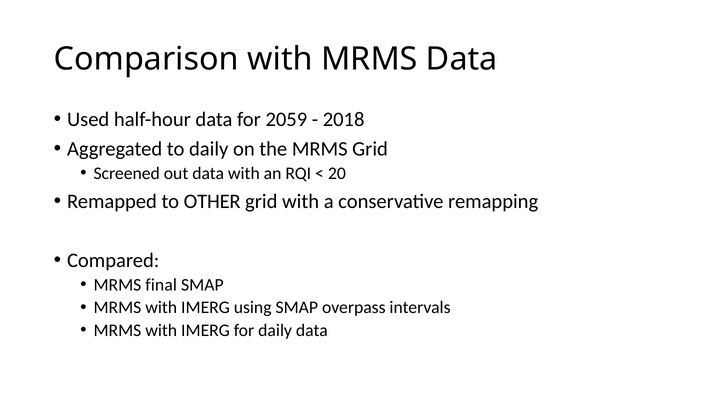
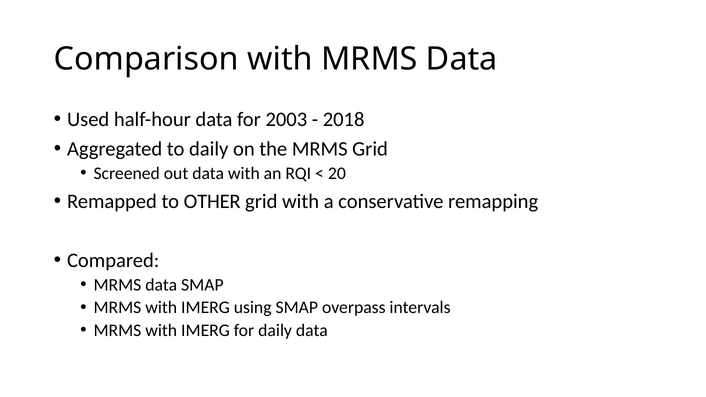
2059: 2059 -> 2003
final at (161, 285): final -> data
